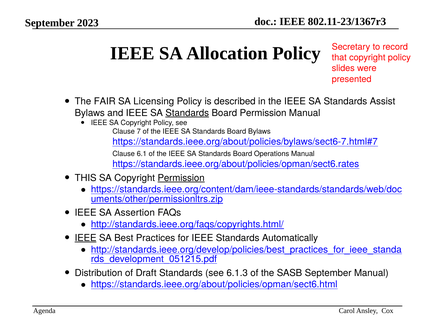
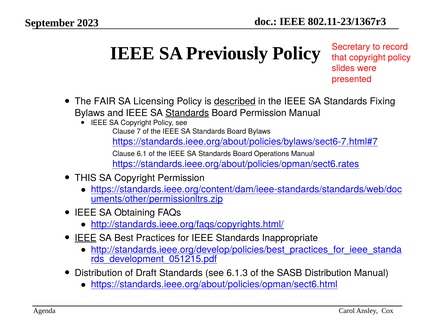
Allocation: Allocation -> Previously
described underline: none -> present
Assist: Assist -> Fixing
Permission at (181, 177) underline: present -> none
Assertion: Assertion -> Obtaining
Automatically: Automatically -> Inappropriate
SASB September: September -> Distribution
